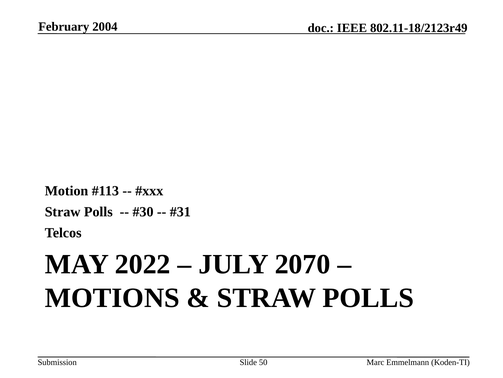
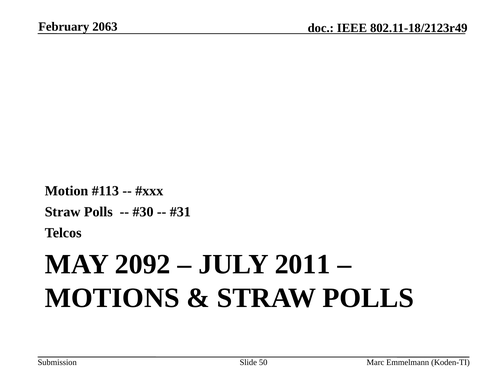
2004: 2004 -> 2063
2022: 2022 -> 2092
2070: 2070 -> 2011
